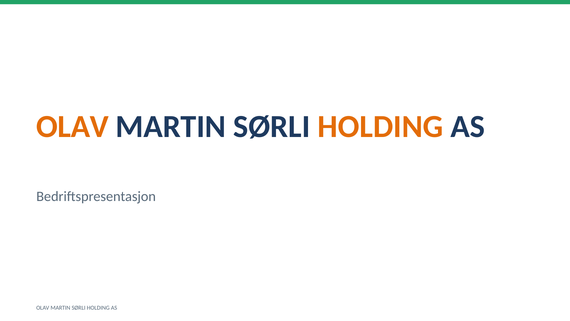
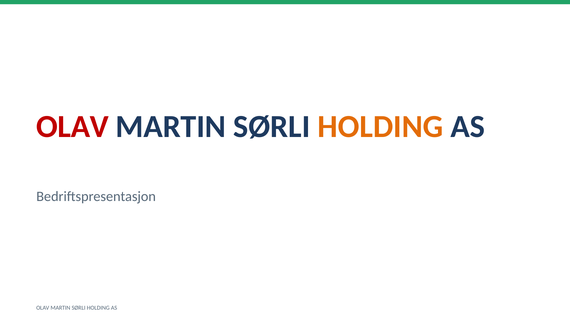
OLAV at (72, 126) colour: orange -> red
